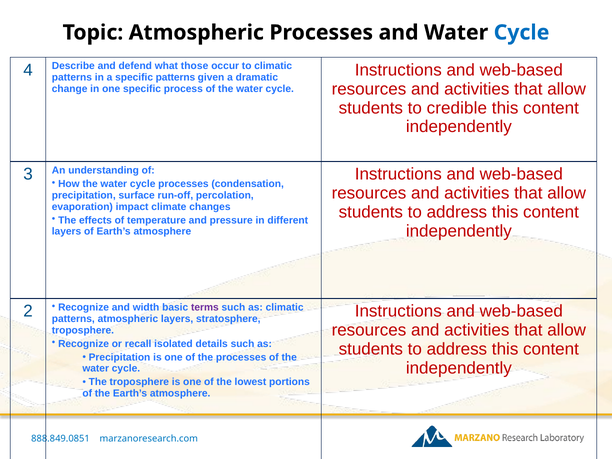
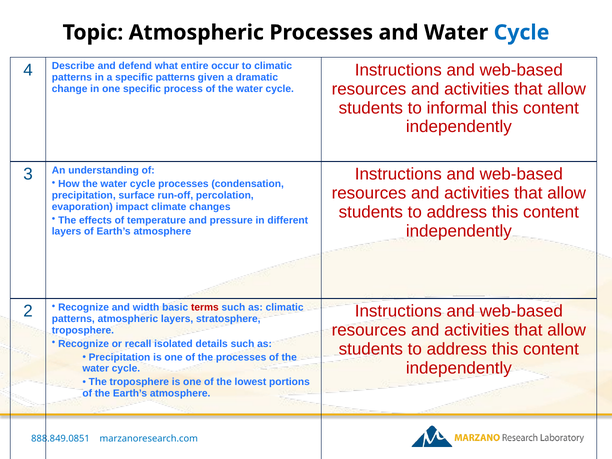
those: those -> entire
credible: credible -> informal
terms colour: purple -> red
